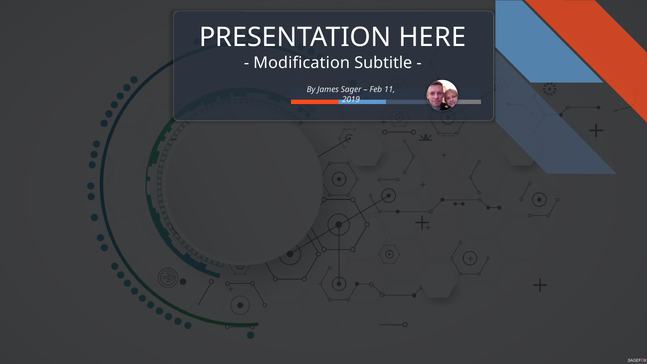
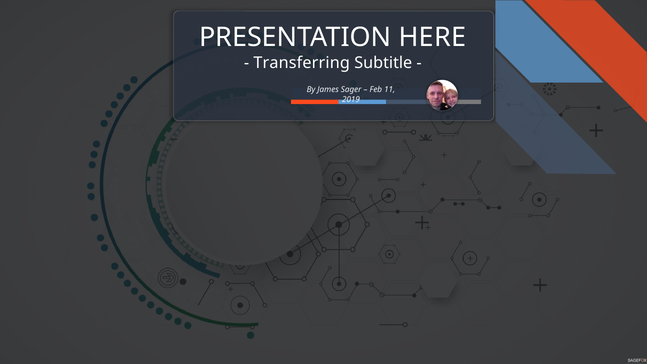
Modification: Modification -> Transferring
